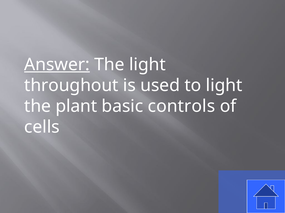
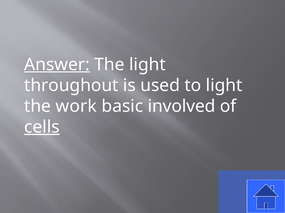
plant: plant -> work
controls: controls -> involved
cells underline: none -> present
